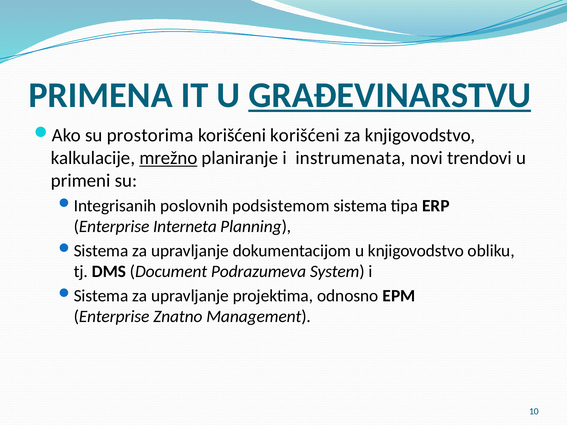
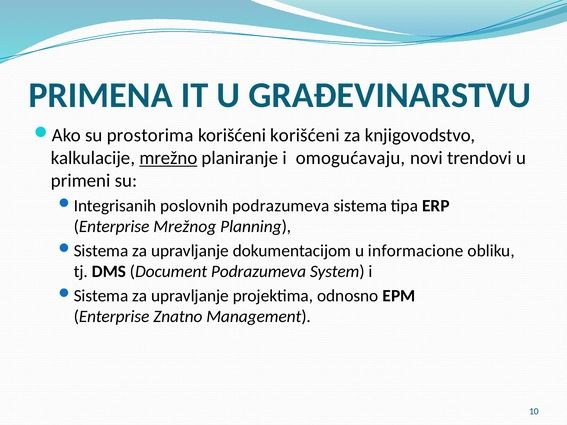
GRAĐEVINARSTVU underline: present -> none
instrumenata: instrumenata -> omogućavaju
poslovnih podsistemom: podsistemom -> podrazumeva
Interneta: Interneta -> Mrežnog
u knjigovodstvo: knjigovodstvo -> informacione
